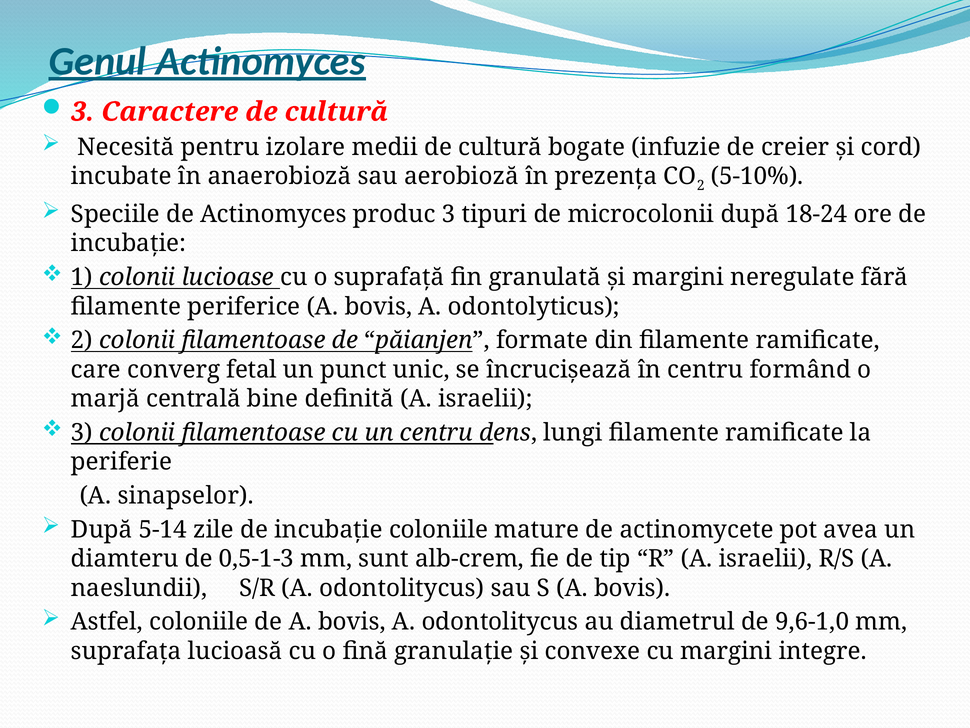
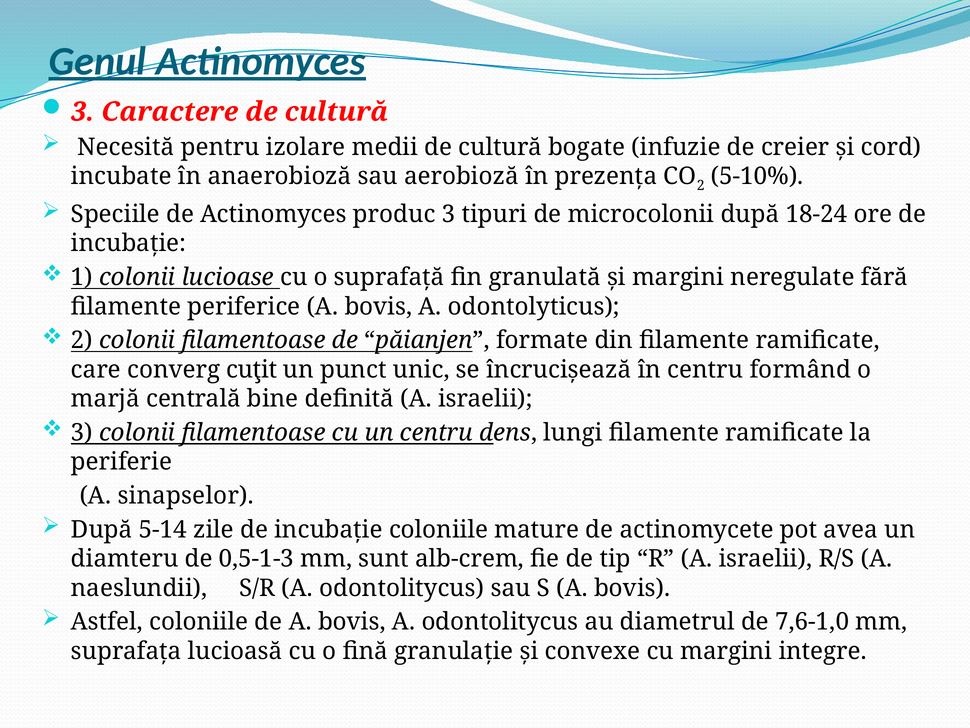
fetal: fetal -> cuţit
9,6-1,0: 9,6-1,0 -> 7,6-1,0
